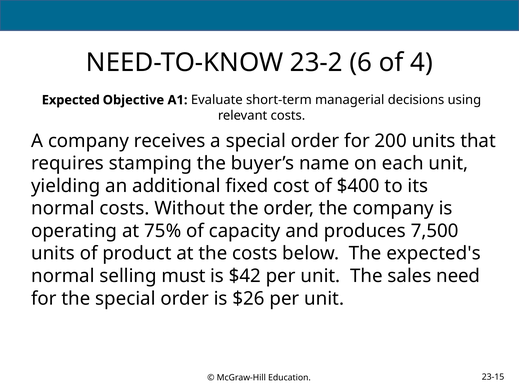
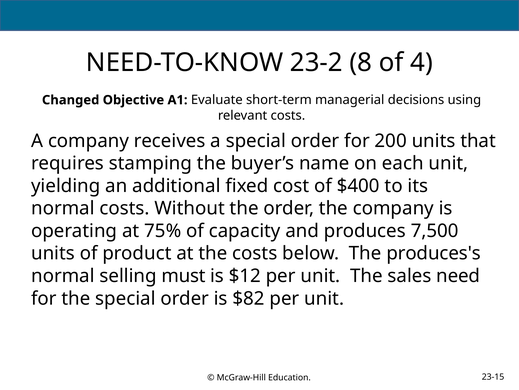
6: 6 -> 8
Expected: Expected -> Changed
expected's: expected's -> produces's
$42: $42 -> $12
$26: $26 -> $82
